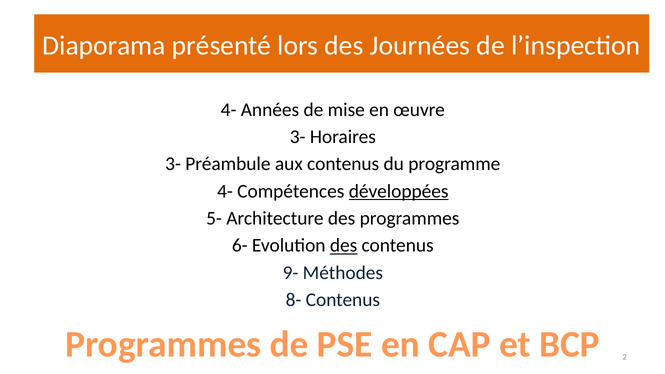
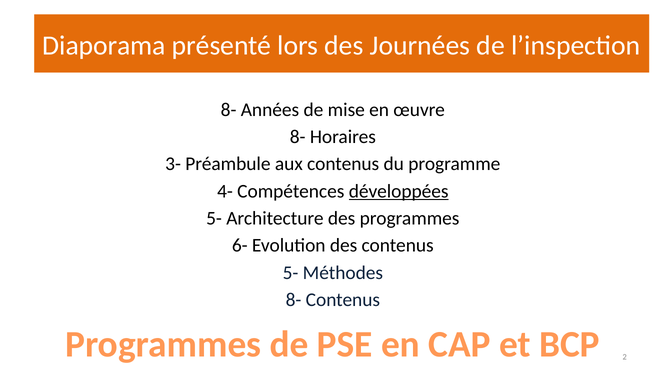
4- at (229, 110): 4- -> 8-
3- at (298, 137): 3- -> 8-
des at (344, 246) underline: present -> none
9- at (291, 273): 9- -> 5-
